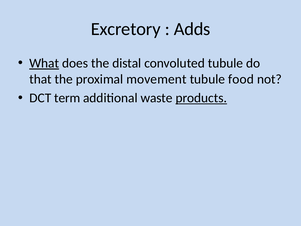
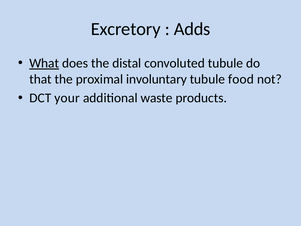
movement: movement -> involuntary
term: term -> your
products underline: present -> none
